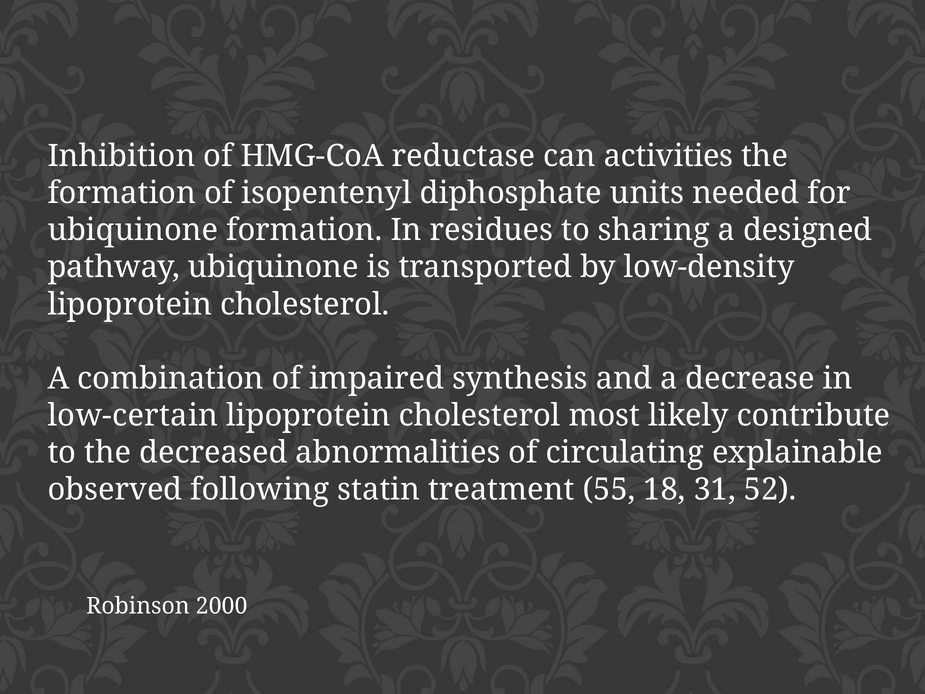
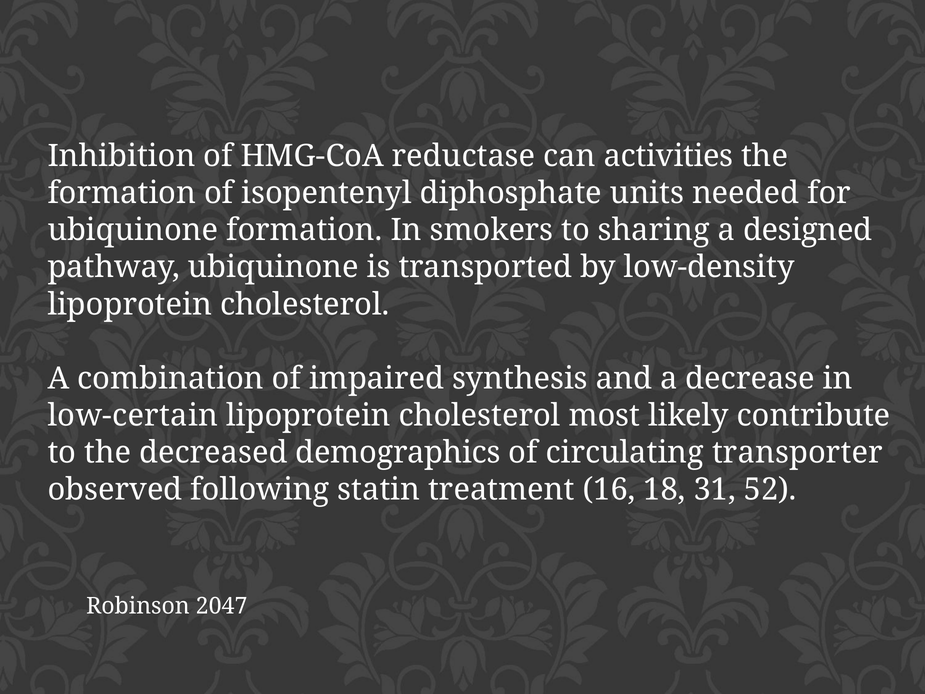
residues: residues -> smokers
abnormalities: abnormalities -> demographics
explainable: explainable -> transporter
55: 55 -> 16
2000: 2000 -> 2047
